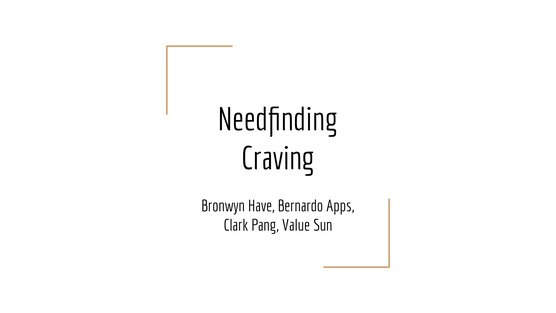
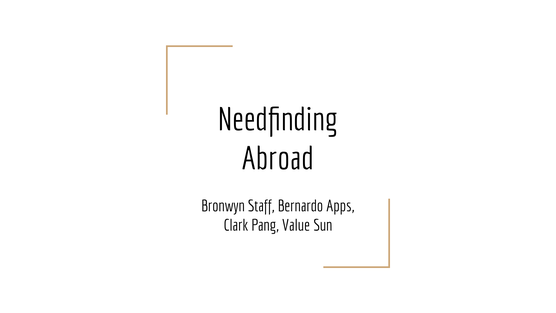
Craving: Craving -> Abroad
Have: Have -> Staff
